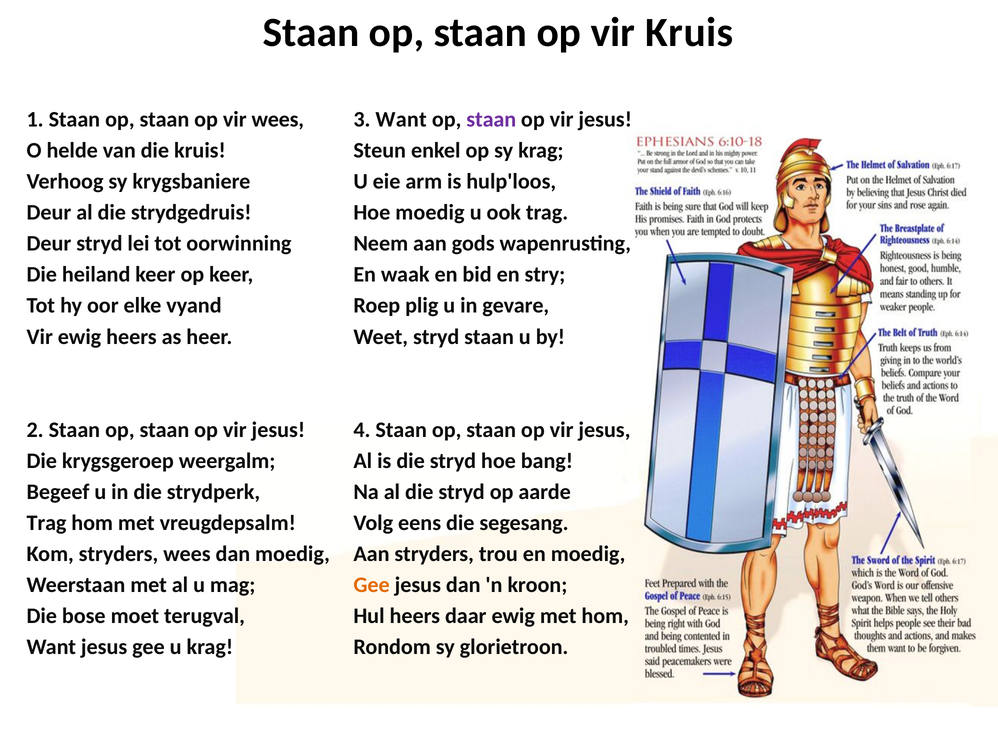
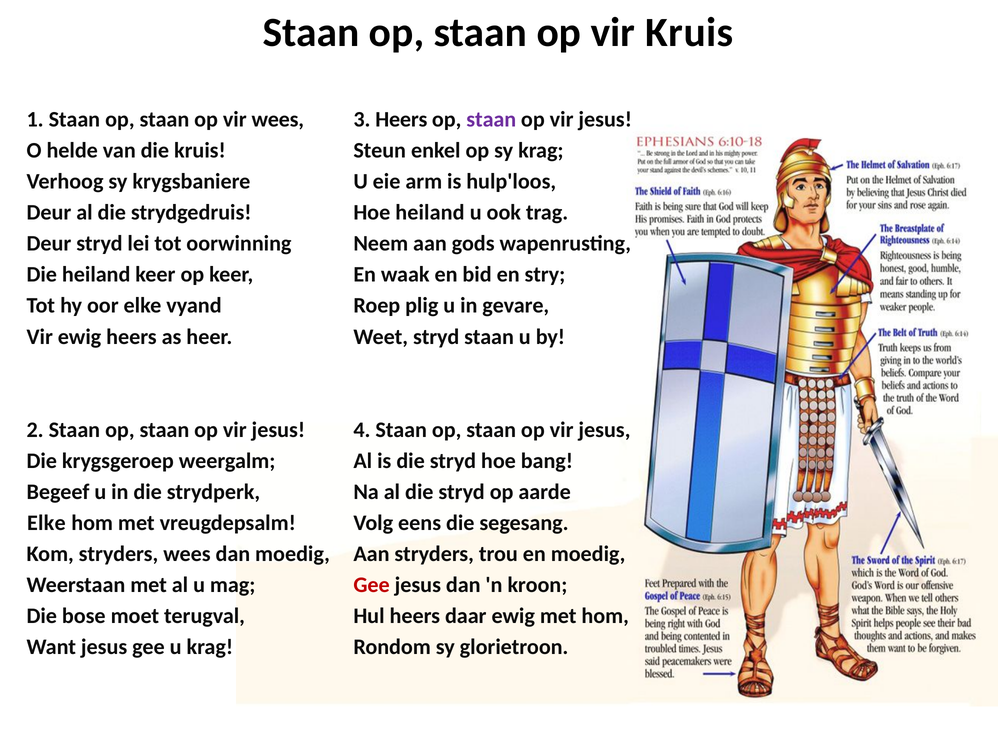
3 Want: Want -> Heers
Hoe moedig: moedig -> heiland
Trag at (47, 523): Trag -> Elke
Gee at (372, 585) colour: orange -> red
